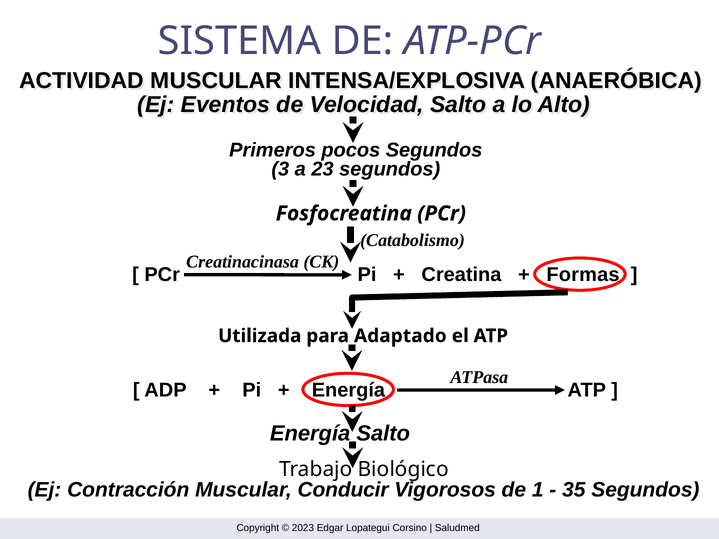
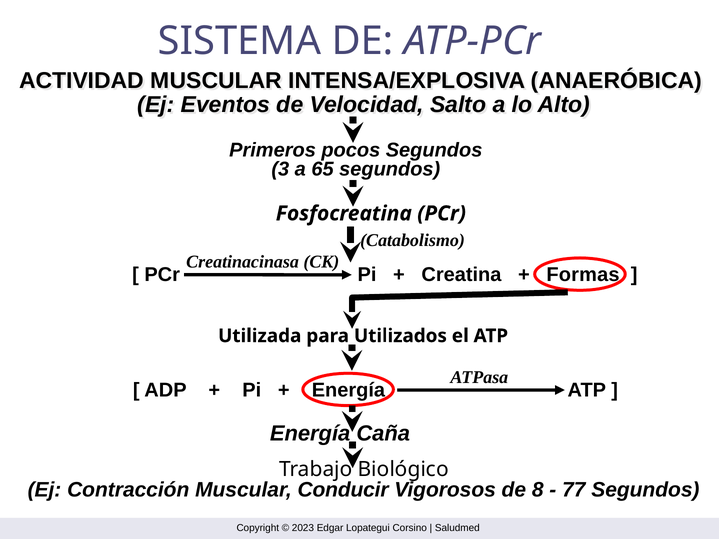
23: 23 -> 65
Adaptado: Adaptado -> Utilizados
Energía Salto: Salto -> Caña
1: 1 -> 8
35: 35 -> 77
